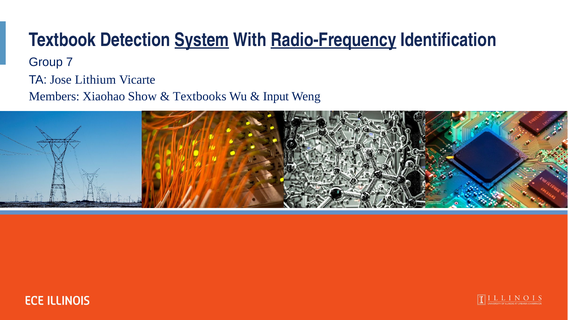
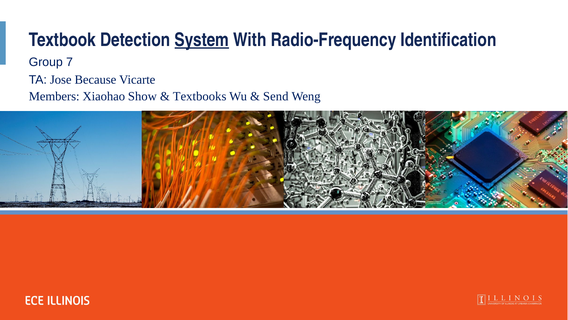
Radio-Frequency underline: present -> none
Lithium: Lithium -> Because
Input: Input -> Send
